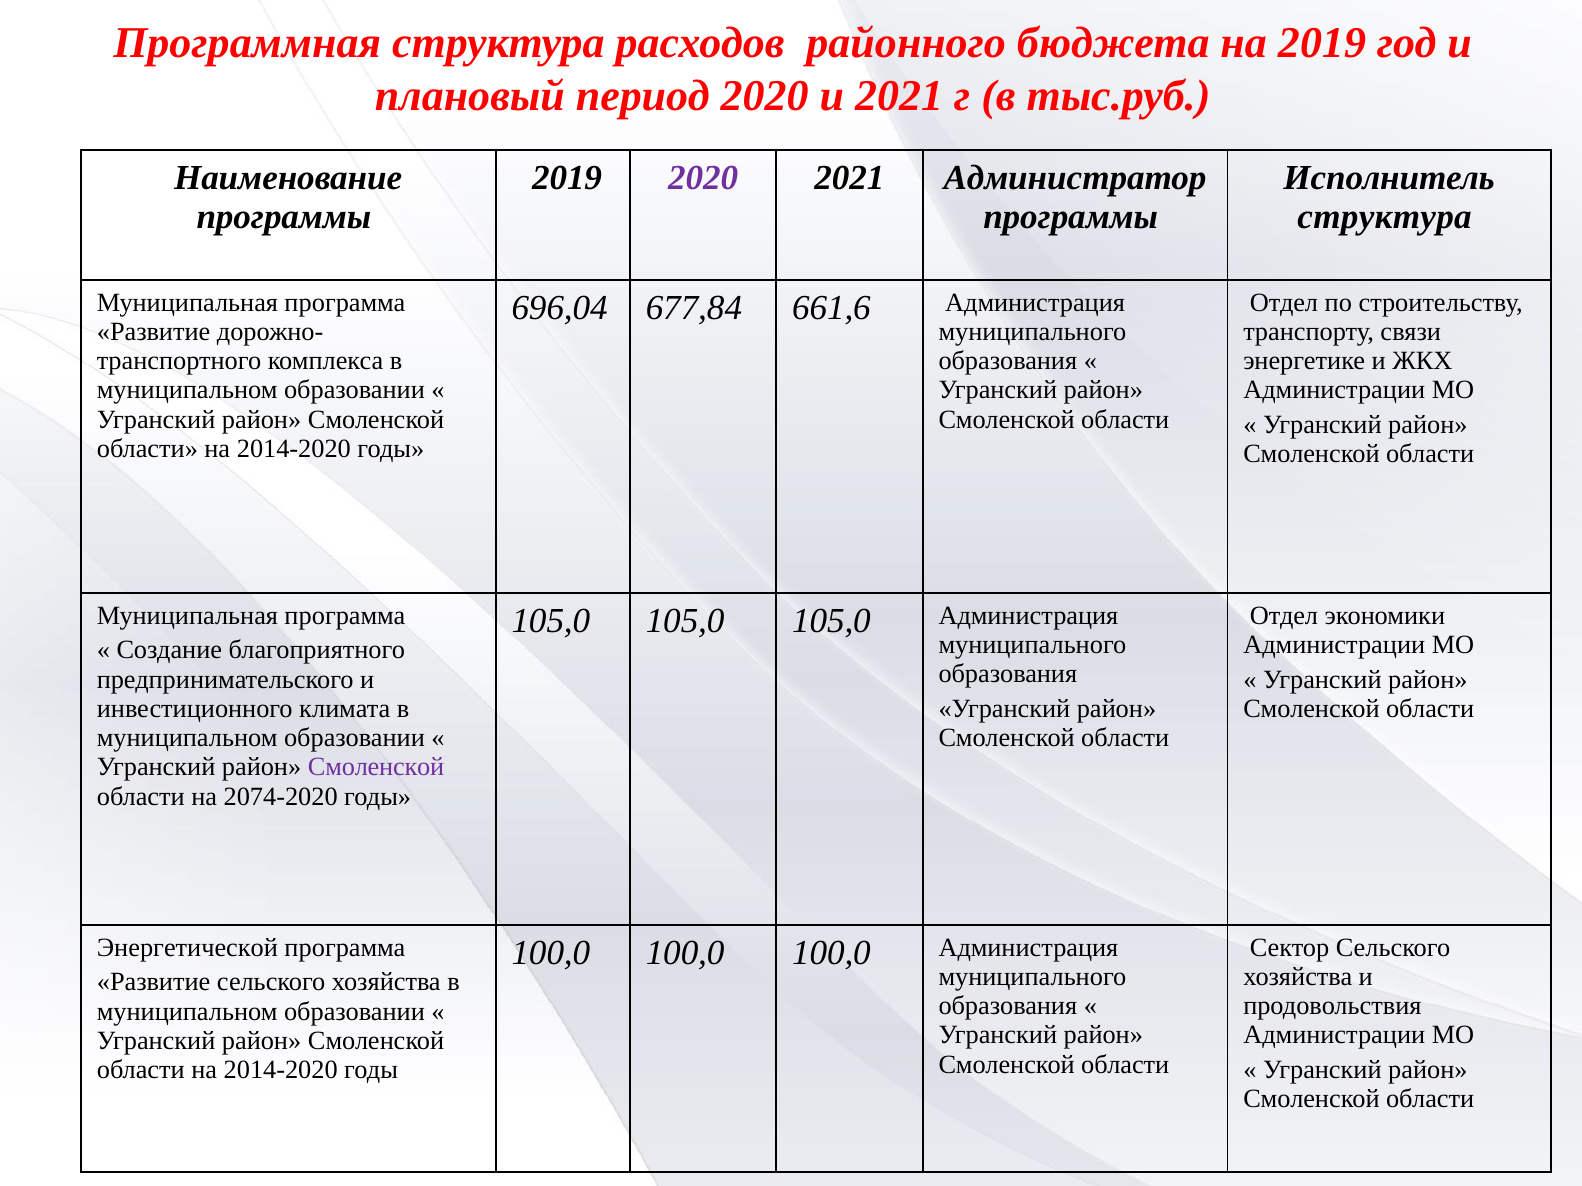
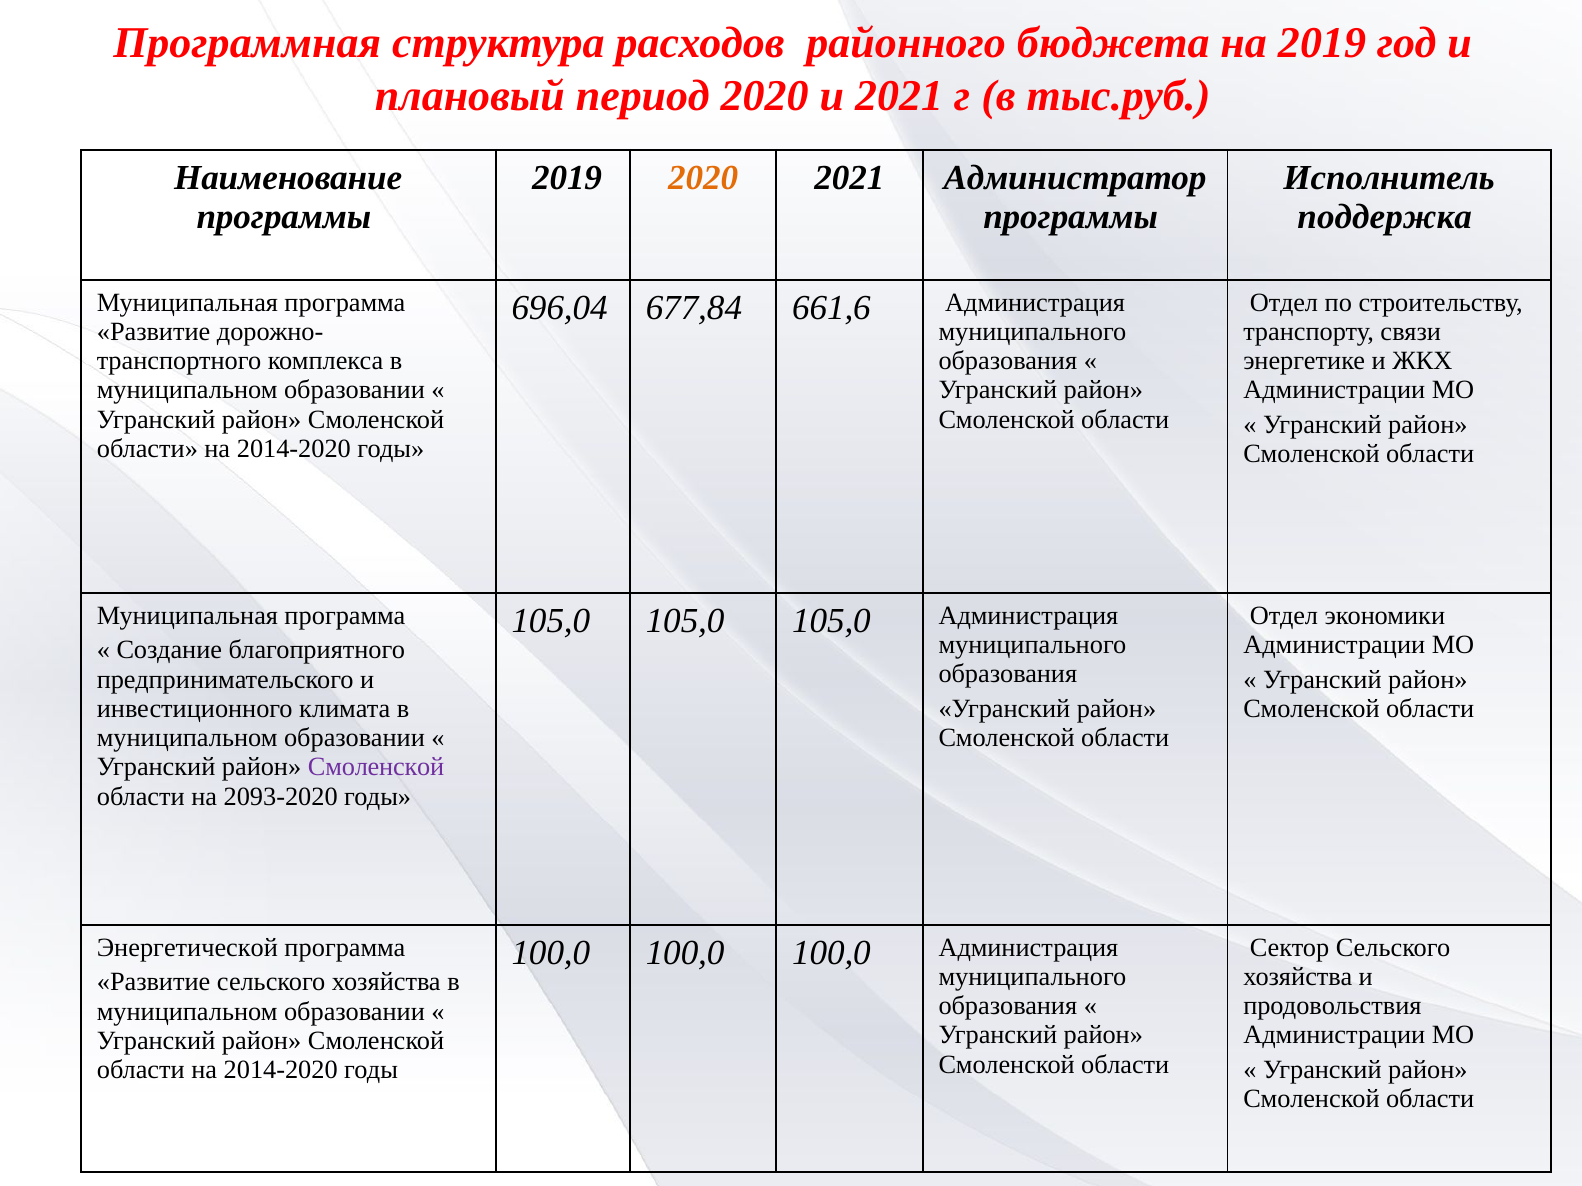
2020 at (703, 178) colour: purple -> orange
структура at (1385, 217): структура -> поддержка
2074-2020: 2074-2020 -> 2093-2020
